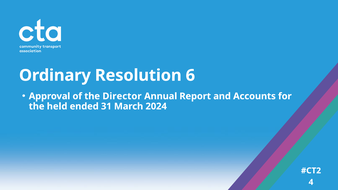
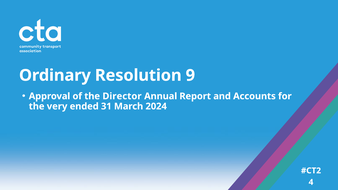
6: 6 -> 9
held: held -> very
